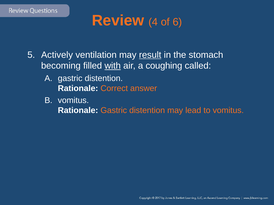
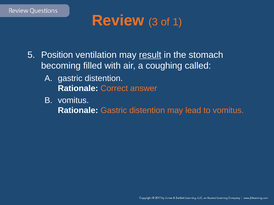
4: 4 -> 3
6: 6 -> 1
Actively: Actively -> Position
with underline: present -> none
